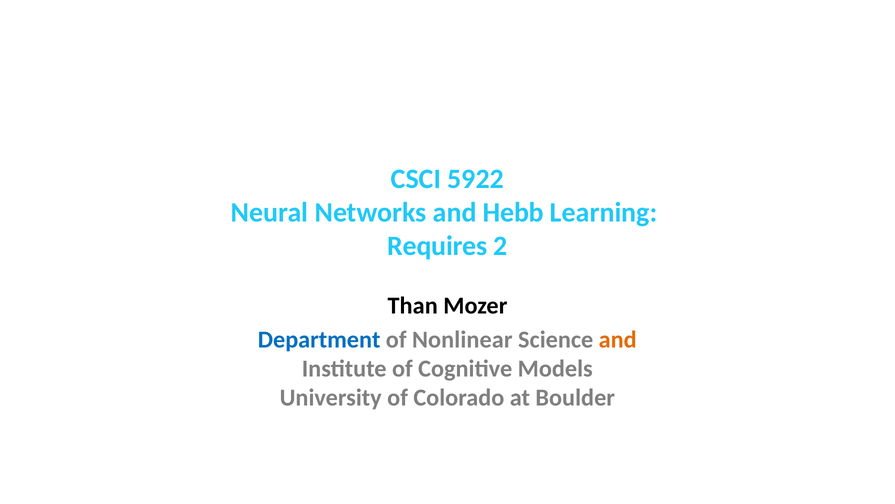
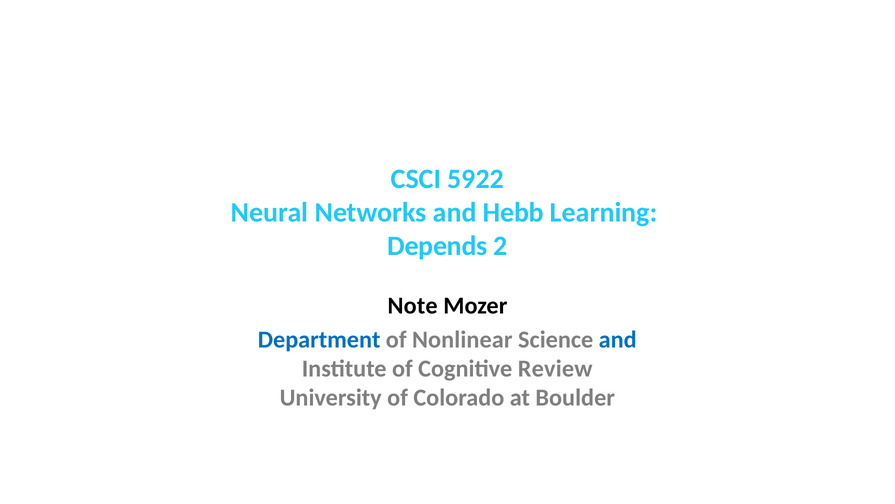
Requires: Requires -> Depends
Than: Than -> Note
and at (618, 339) colour: orange -> blue
Models: Models -> Review
